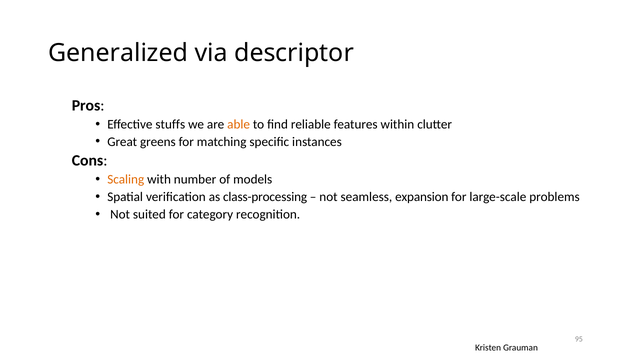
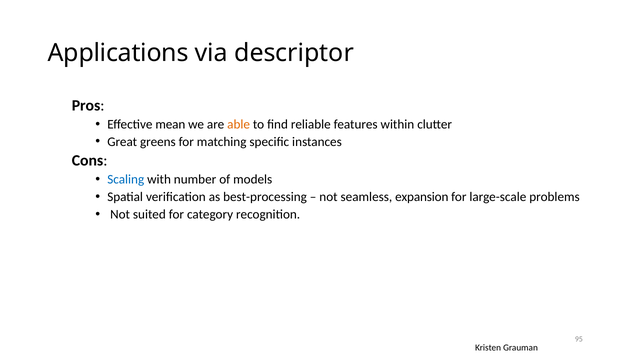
Generalized: Generalized -> Applications
stuffs: stuffs -> mean
Scaling colour: orange -> blue
class-processing: class-processing -> best-processing
